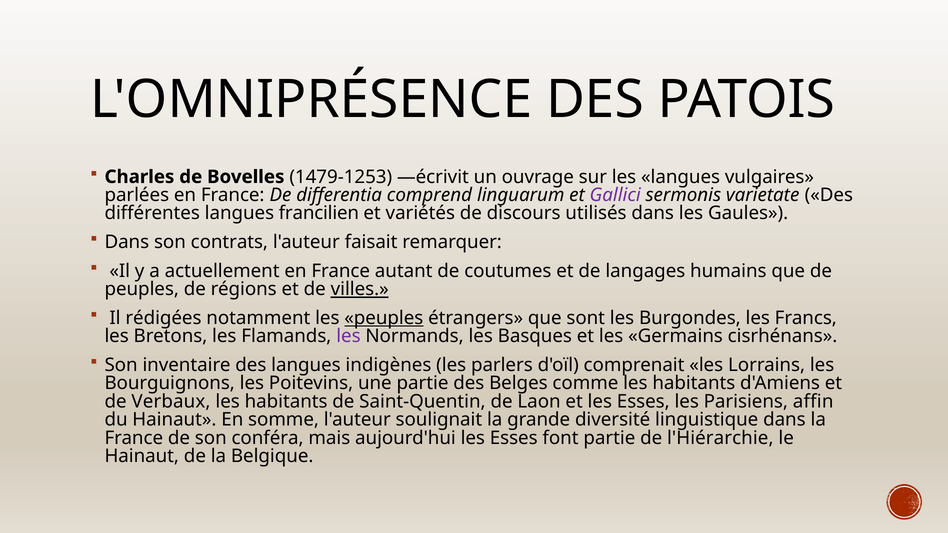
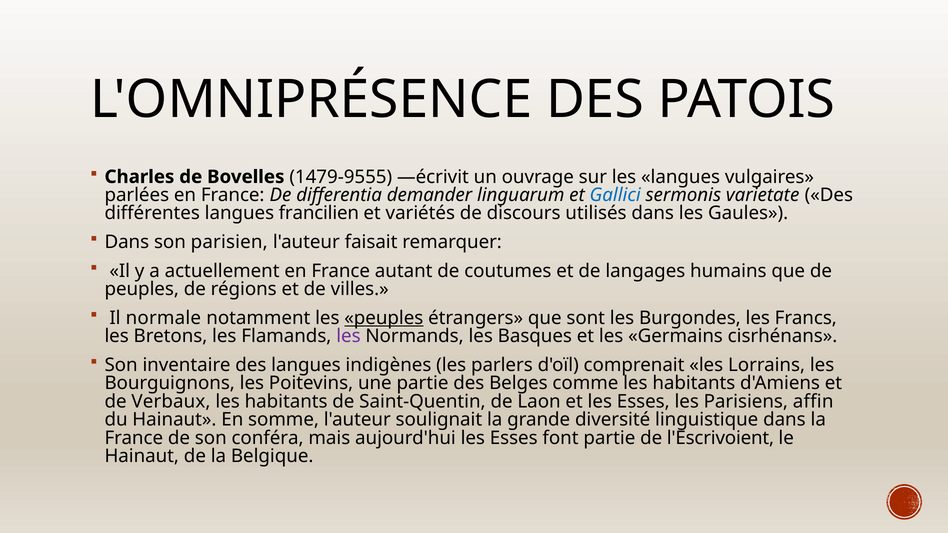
1479-1253: 1479-1253 -> 1479-9555
comprend: comprend -> demander
Gallici colour: purple -> blue
contrats: contrats -> parisien
villes underline: present -> none
rédigées: rédigées -> normale
l'Hiérarchie: l'Hiérarchie -> l'Escrivoient
